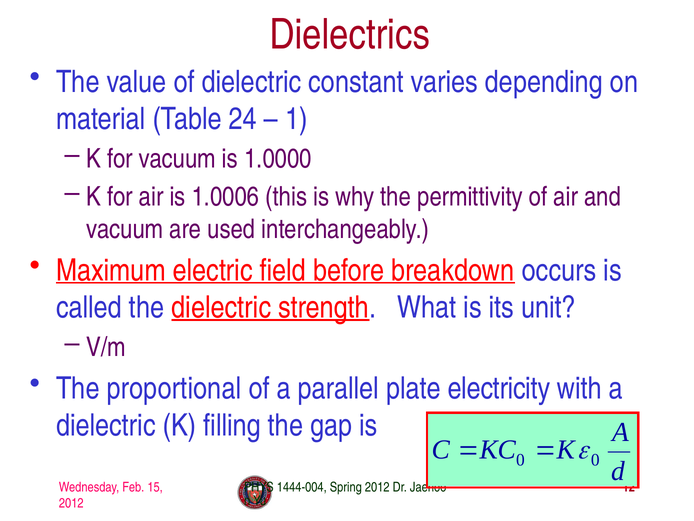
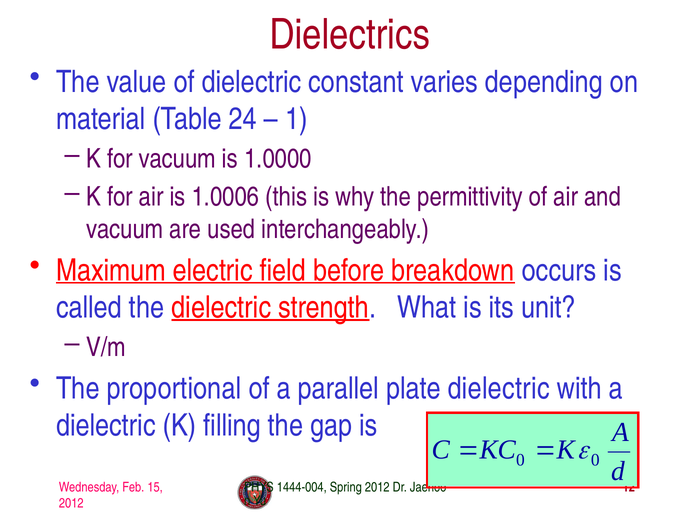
plate electricity: electricity -> dielectric
